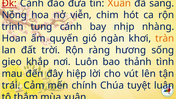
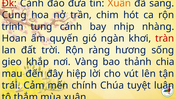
Nồng: Nồng -> Cung
viễn: viễn -> trần
tràn colour: orange -> red
Luôn: Luôn -> Vàng
tình: tình -> chia
